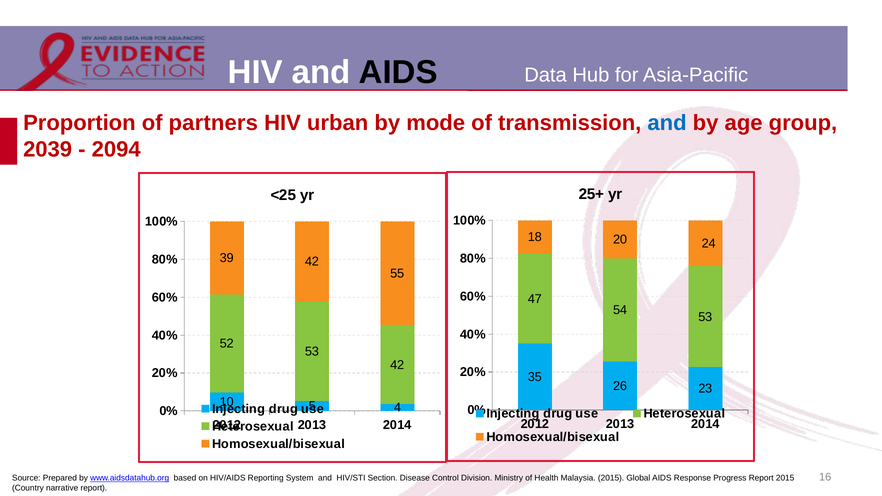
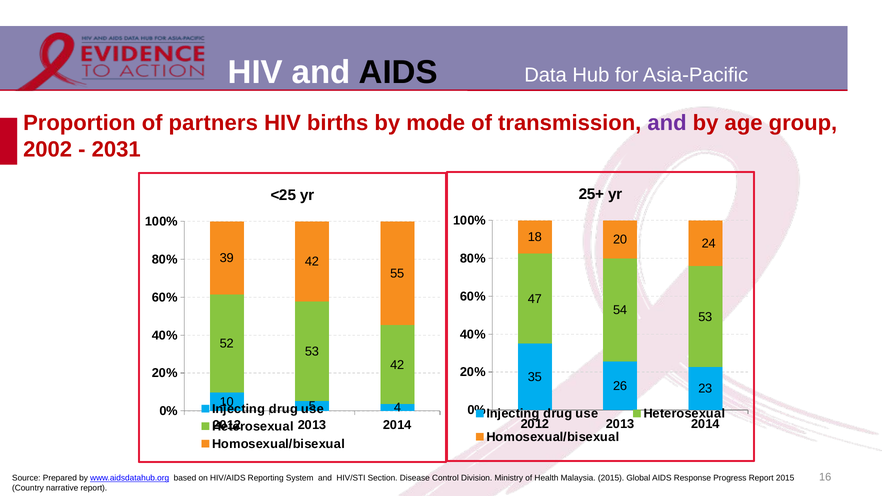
urban: urban -> births
and at (667, 123) colour: blue -> purple
2039: 2039 -> 2002
2094: 2094 -> 2031
